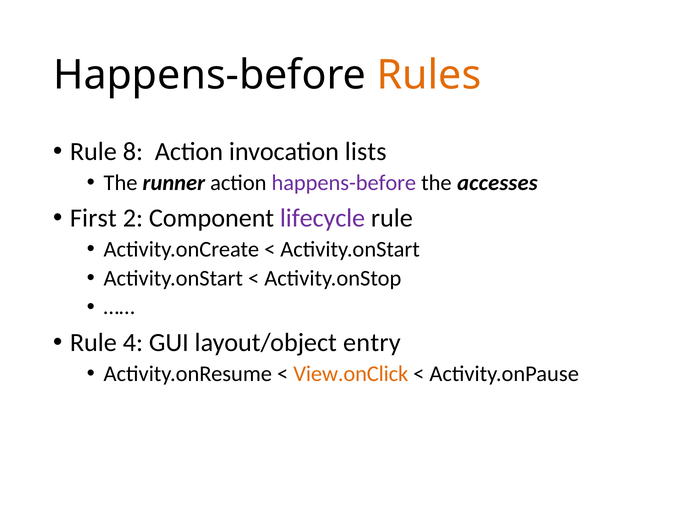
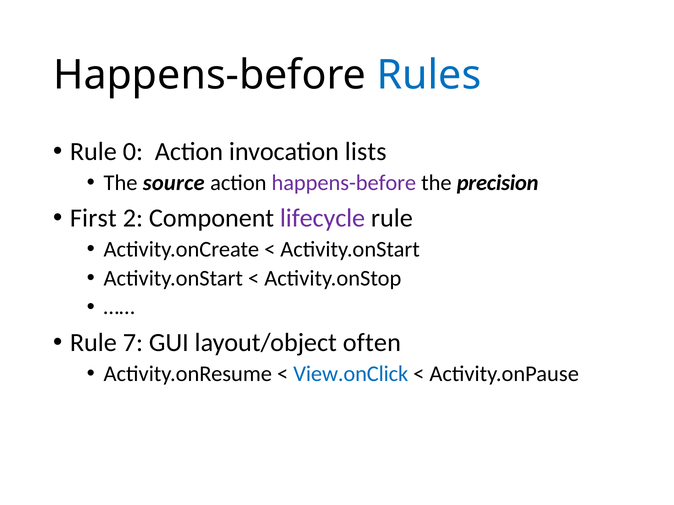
Rules colour: orange -> blue
8: 8 -> 0
runner: runner -> source
accesses: accesses -> precision
4: 4 -> 7
entry: entry -> often
View.onClick colour: orange -> blue
